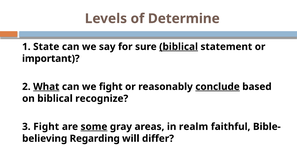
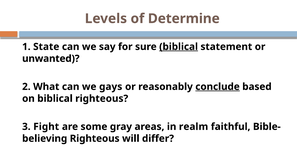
important: important -> unwanted
What underline: present -> none
we fight: fight -> gays
biblical recognize: recognize -> righteous
some underline: present -> none
Regarding at (95, 139): Regarding -> Righteous
